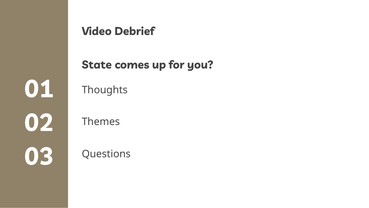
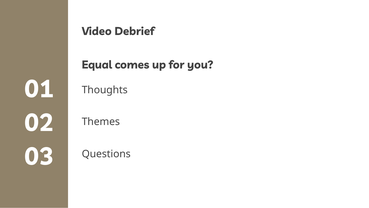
State: State -> Equal
